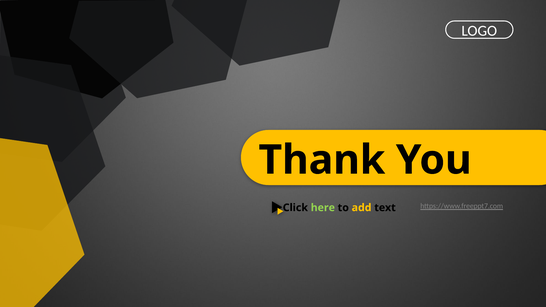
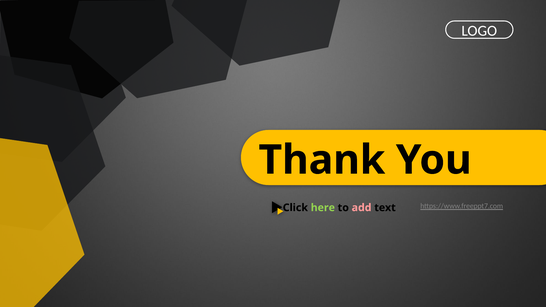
add colour: yellow -> pink
